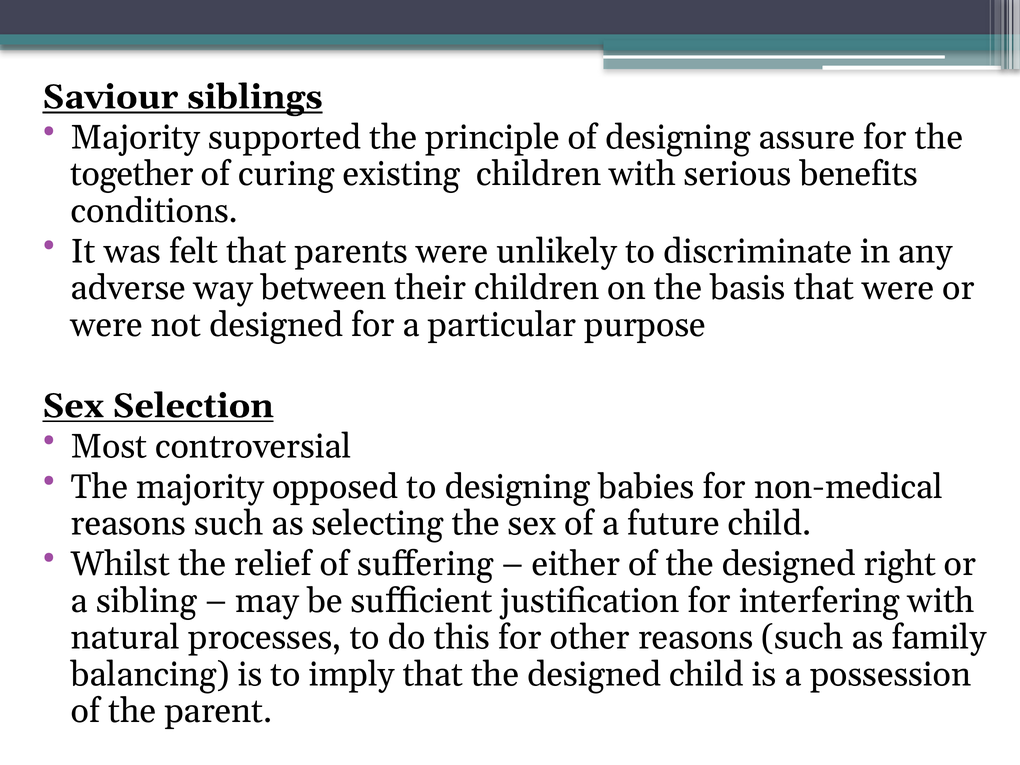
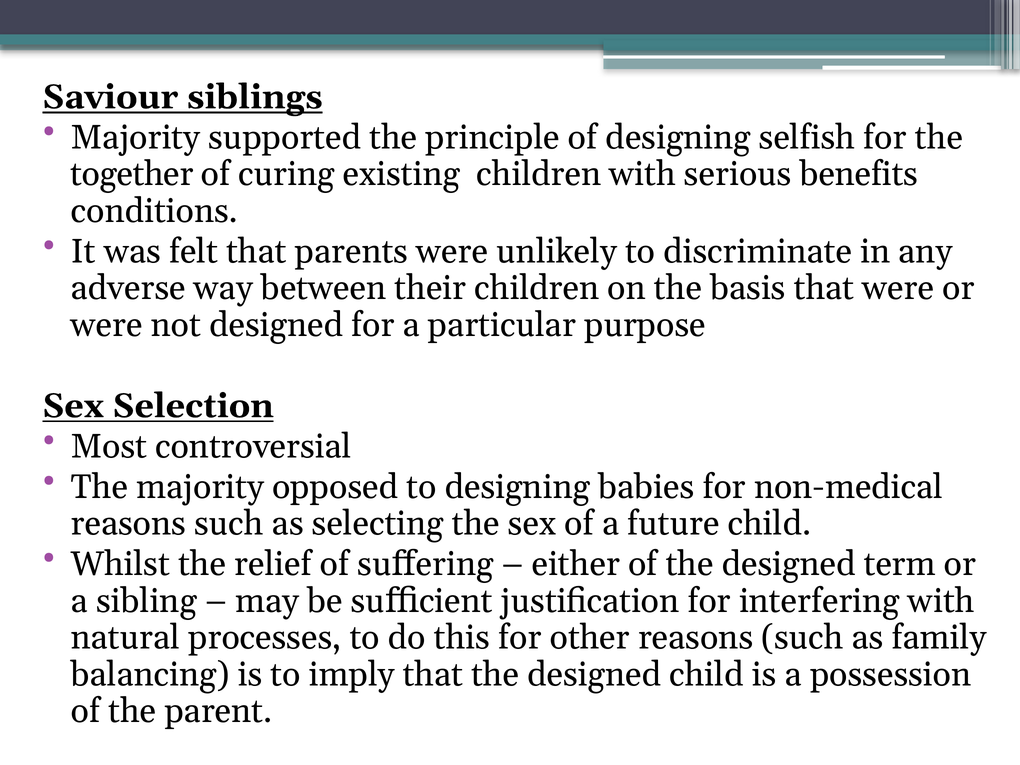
assure: assure -> selfish
right: right -> term
